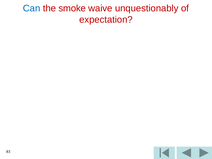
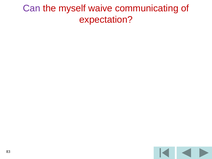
Can colour: blue -> purple
smoke: smoke -> myself
unquestionably: unquestionably -> communicating
